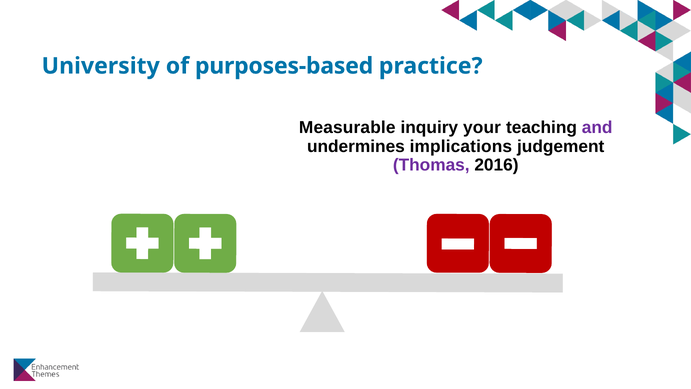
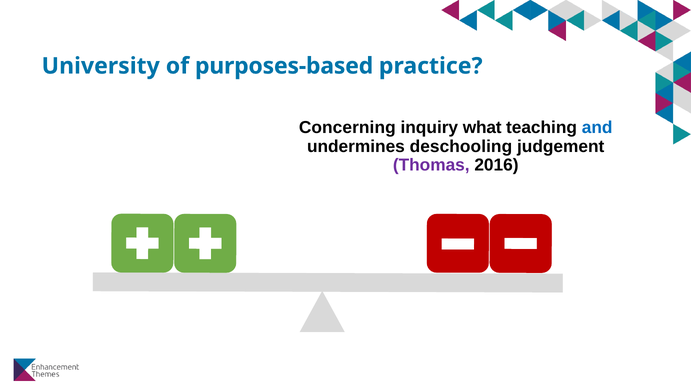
Measurable: Measurable -> Concerning
your: your -> what
and colour: purple -> blue
implications: implications -> deschooling
